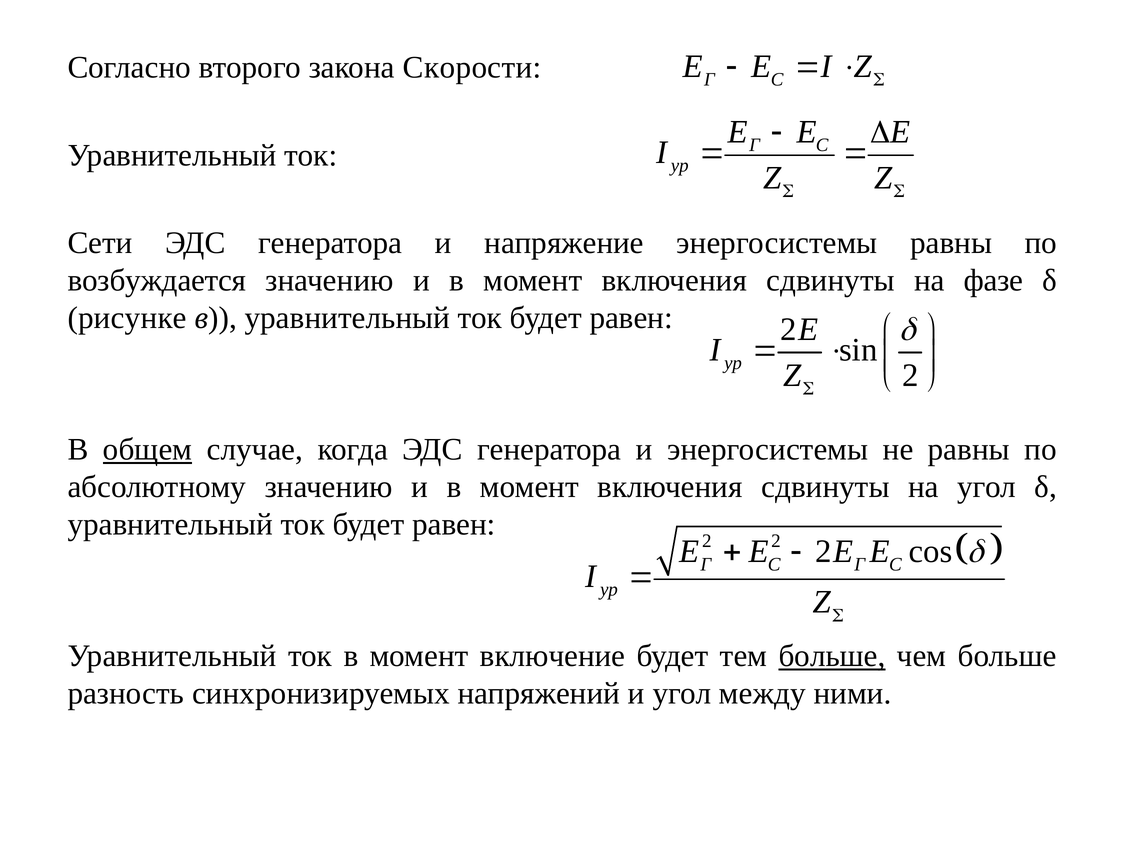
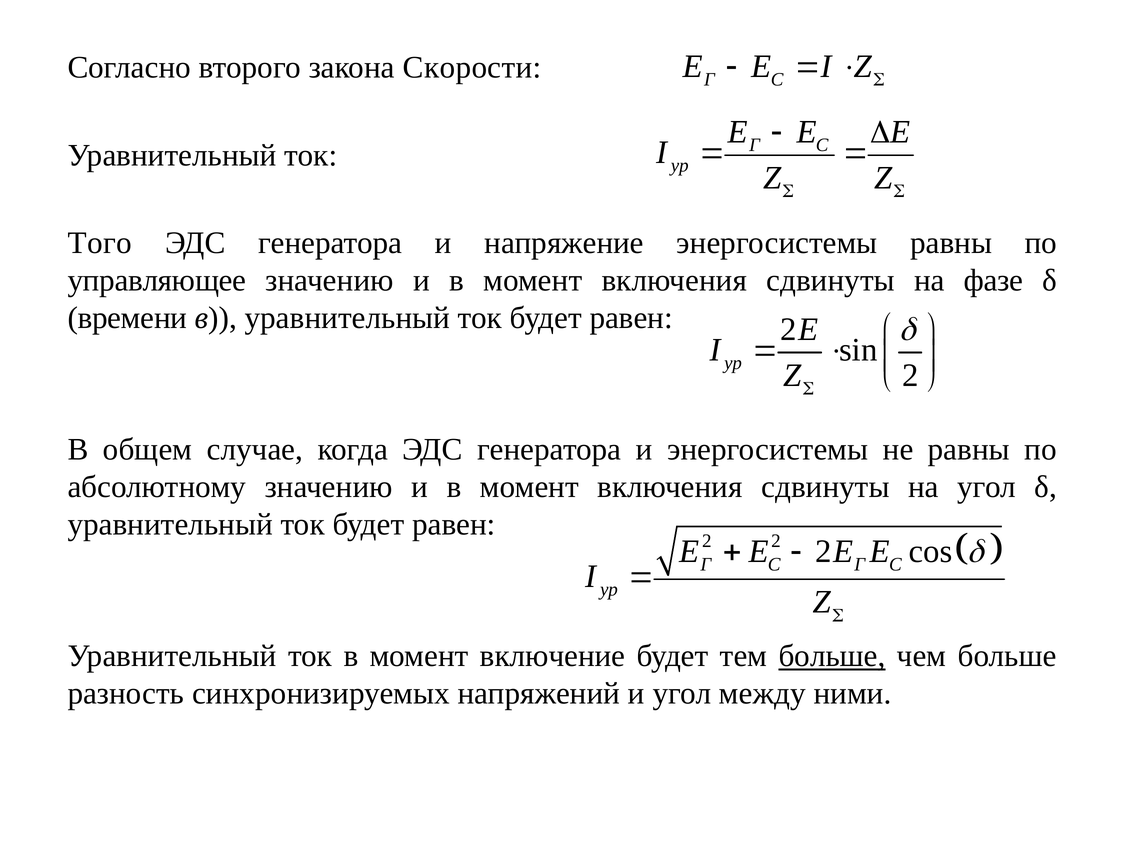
Сети: Сети -> Того
возбуждается: возбуждается -> управляющее
рисунке: рисунке -> времени
общем underline: present -> none
